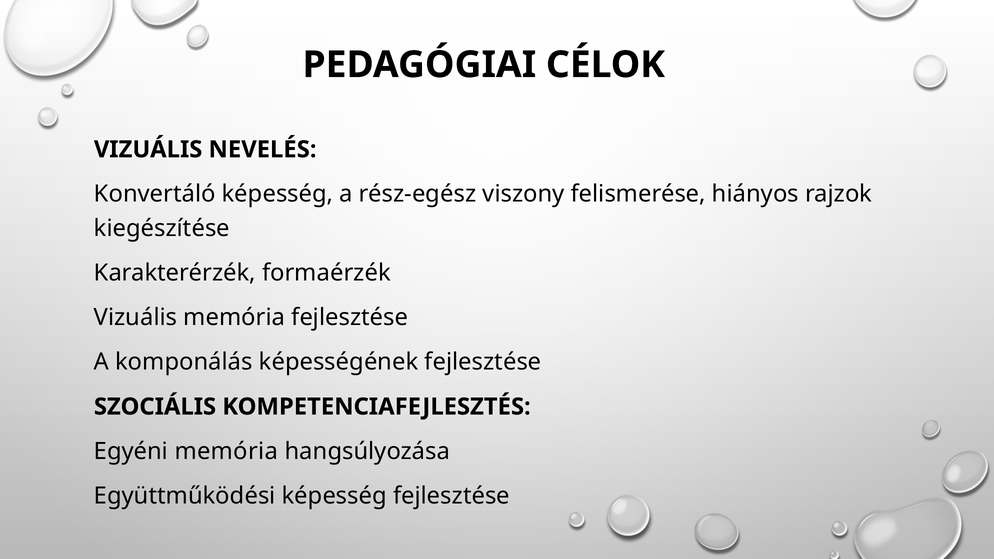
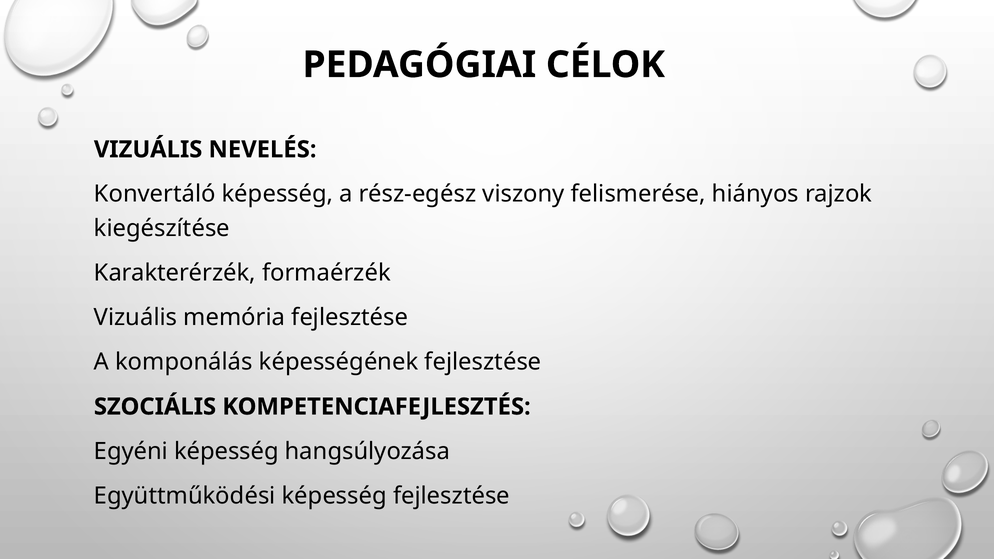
Egyéni memória: memória -> képesség
